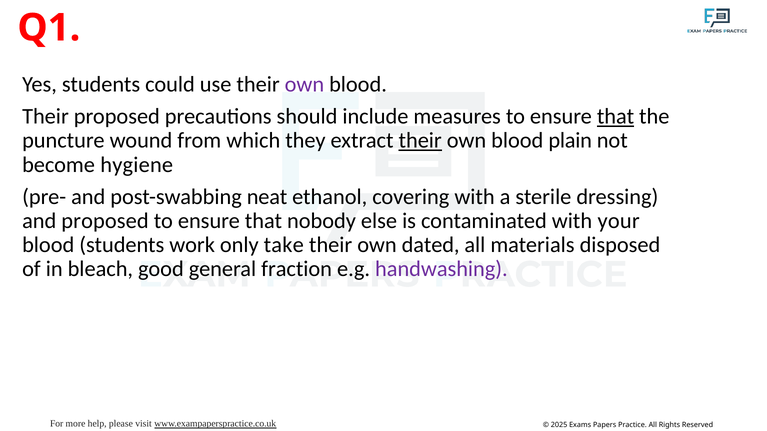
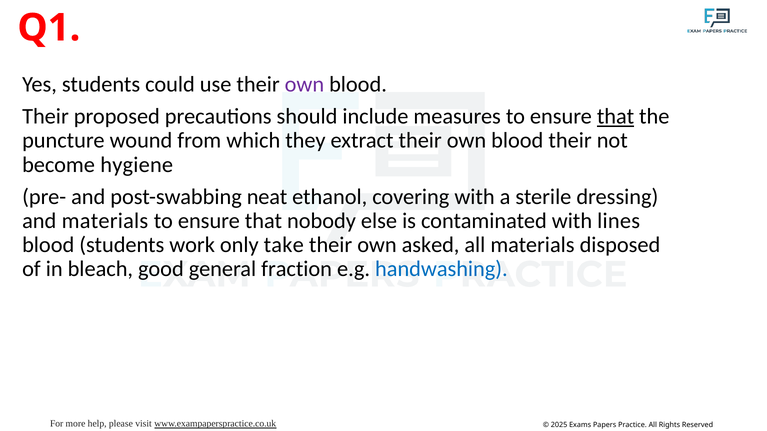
their at (420, 141) underline: present -> none
plain at (570, 141): plain -> their
and proposed: proposed -> materials
your: your -> lines
dated: dated -> asked
handwashing colour: purple -> blue
